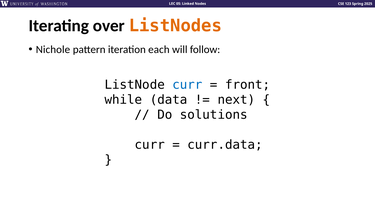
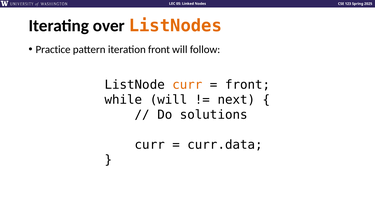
Nichole: Nichole -> Practice
iteration each: each -> front
curr at (187, 85) colour: blue -> orange
while data: data -> will
